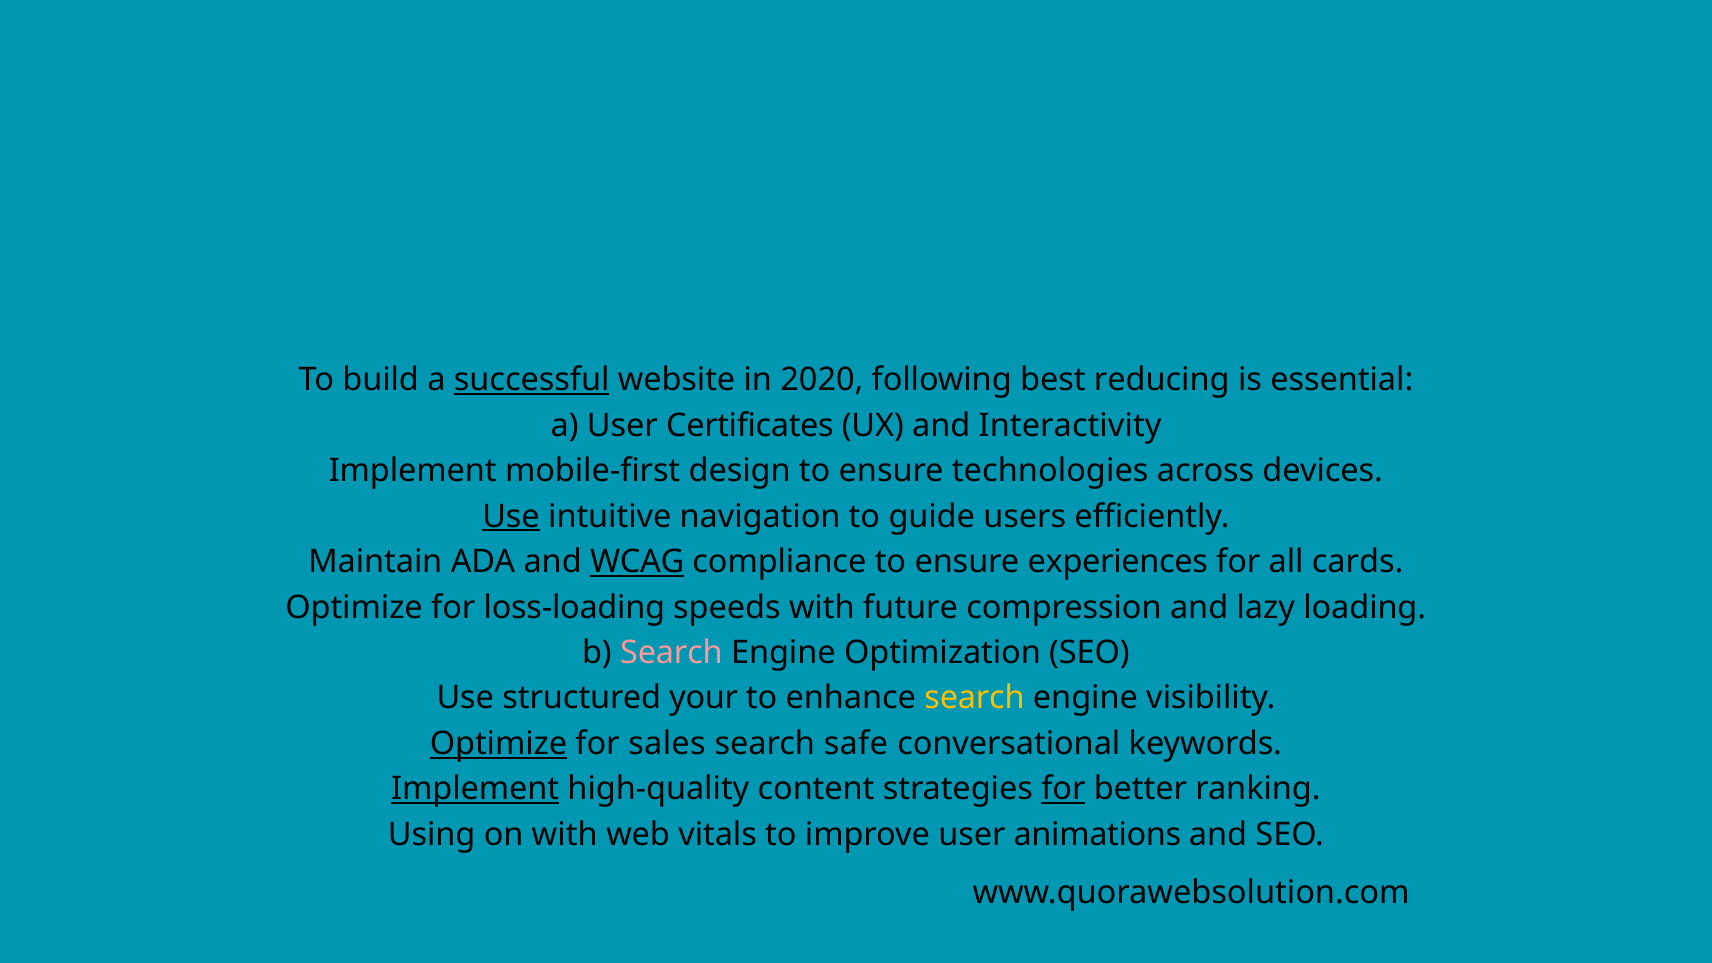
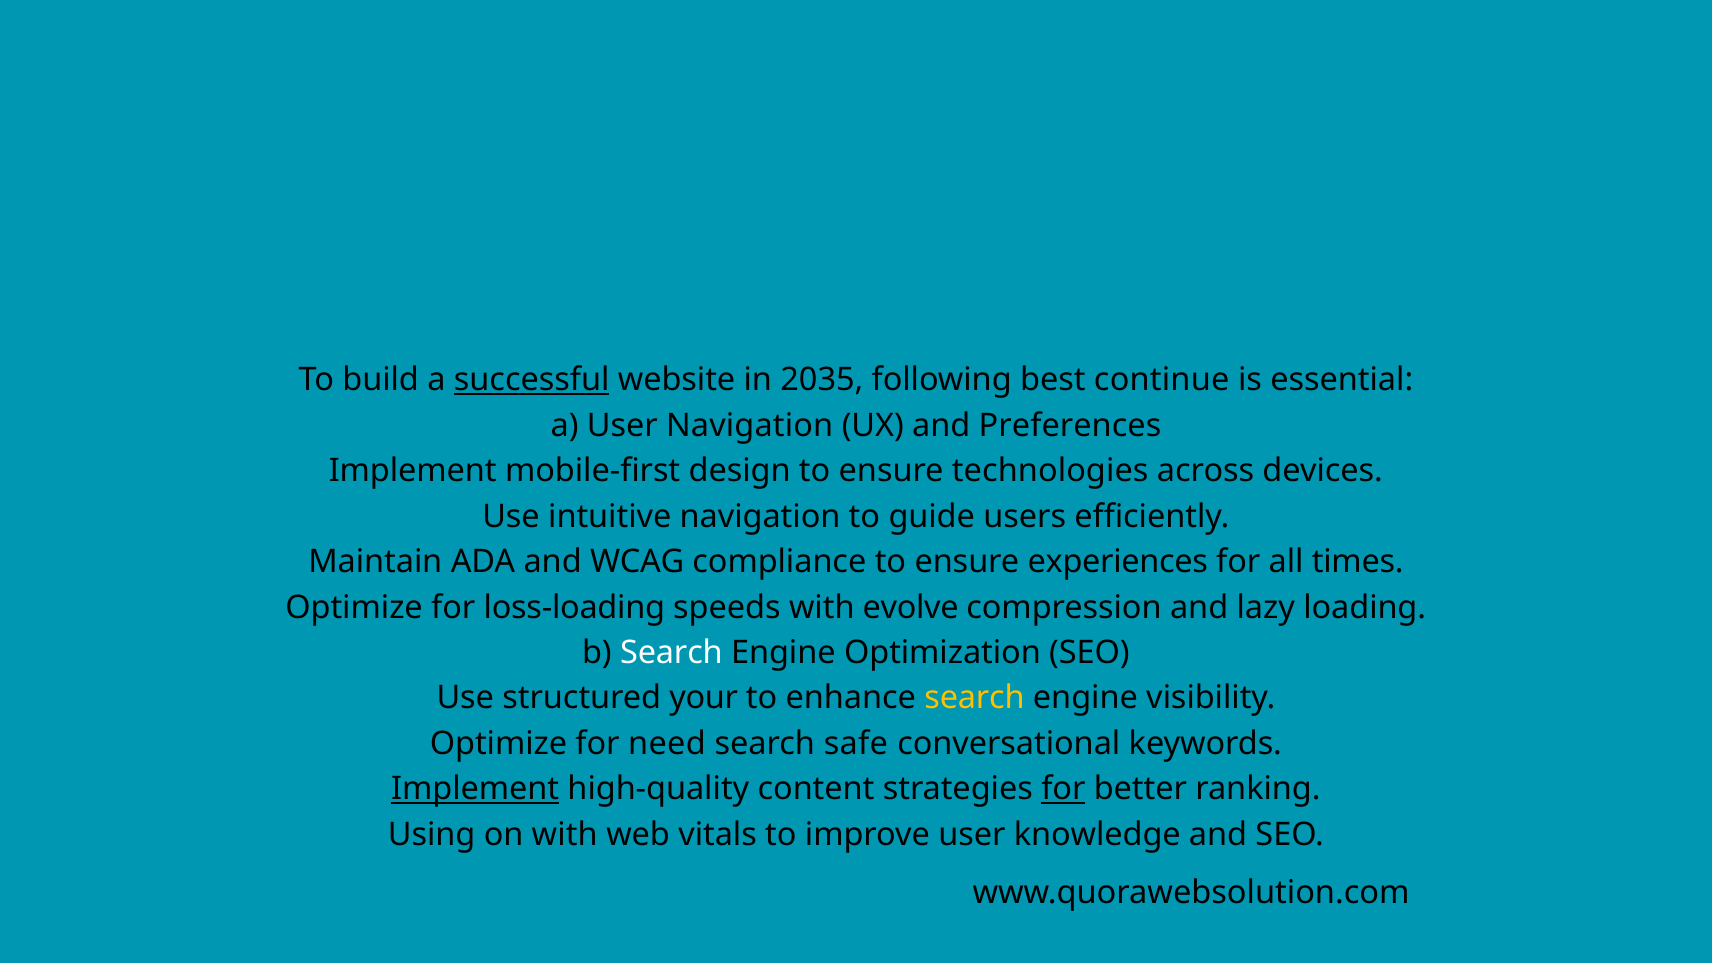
2020: 2020 -> 2035
reducing: reducing -> continue
User Certificates: Certificates -> Navigation
Interactivity: Interactivity -> Preferences
Use at (511, 516) underline: present -> none
WCAG underline: present -> none
cards: cards -> times
future: future -> evolve
Search at (671, 653) colour: pink -> white
Optimize at (498, 744) underline: present -> none
sales: sales -> need
animations: animations -> knowledge
